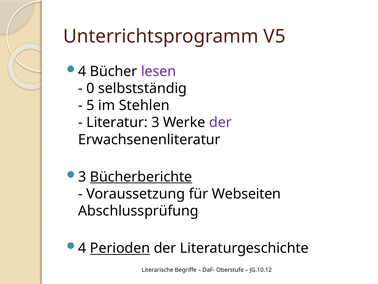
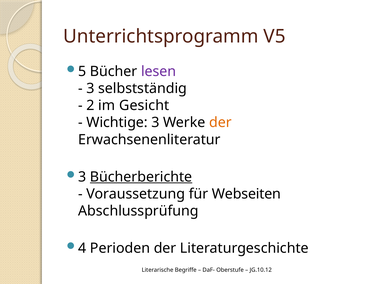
4 at (82, 71): 4 -> 5
0 at (90, 88): 0 -> 3
5: 5 -> 2
Stehlen: Stehlen -> Gesicht
Literatur: Literatur -> Wichtige
der at (220, 122) colour: purple -> orange
Perioden underline: present -> none
